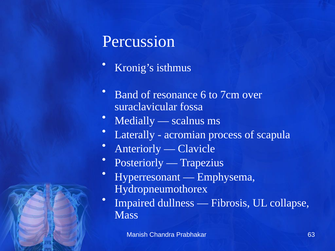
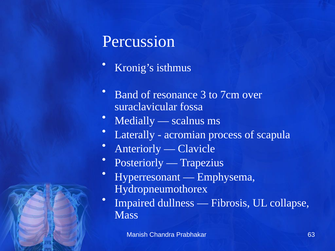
6: 6 -> 3
